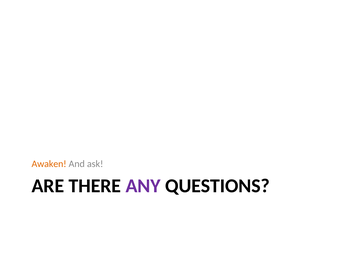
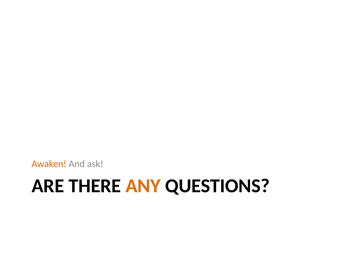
ANY colour: purple -> orange
